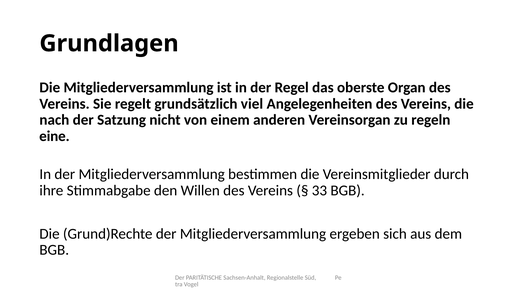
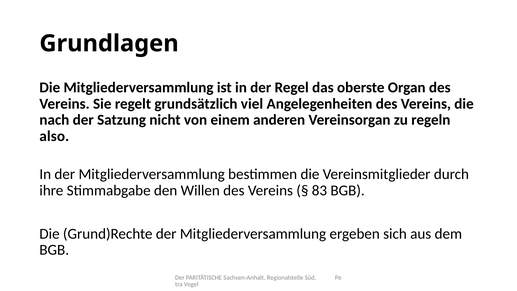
eine: eine -> also
33: 33 -> 83
